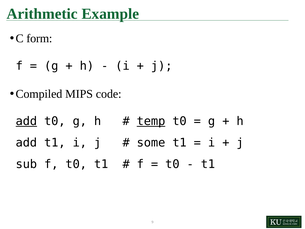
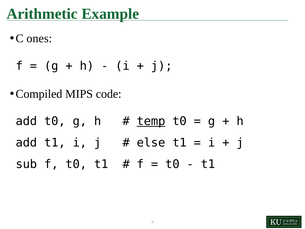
form: form -> ones
add at (26, 121) underline: present -> none
some: some -> else
